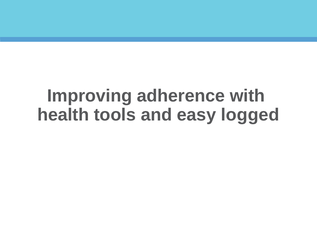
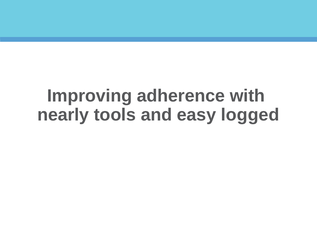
health: health -> nearly
